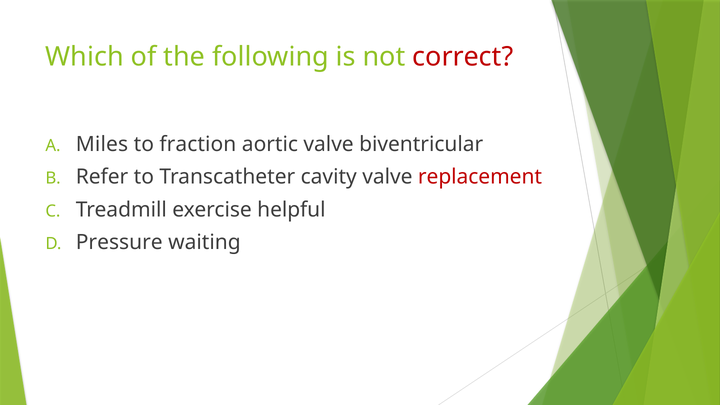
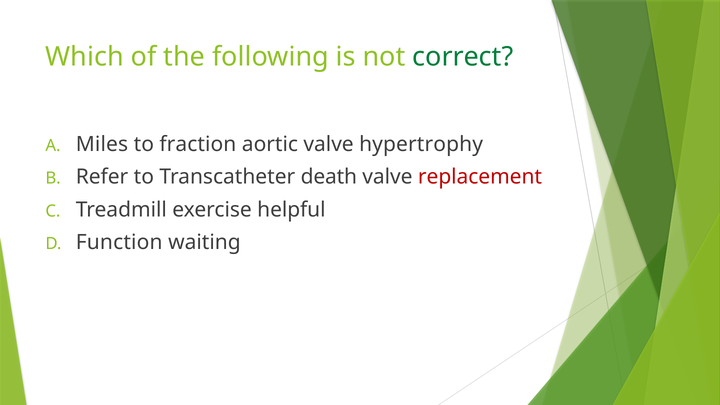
correct colour: red -> green
biventricular: biventricular -> hypertrophy
cavity: cavity -> death
Pressure: Pressure -> Function
